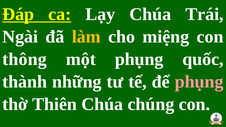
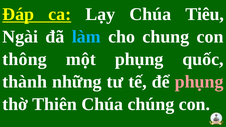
Trái: Trái -> Tiêu
làm colour: yellow -> light blue
miệng: miệng -> chung
